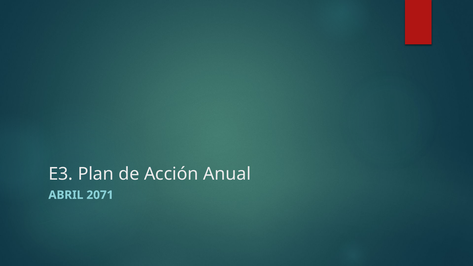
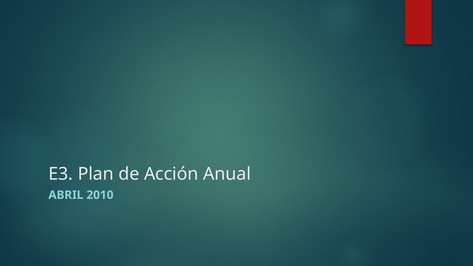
2071: 2071 -> 2010
